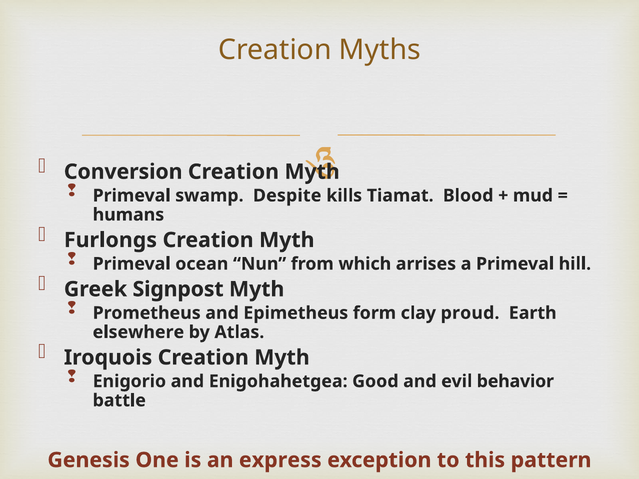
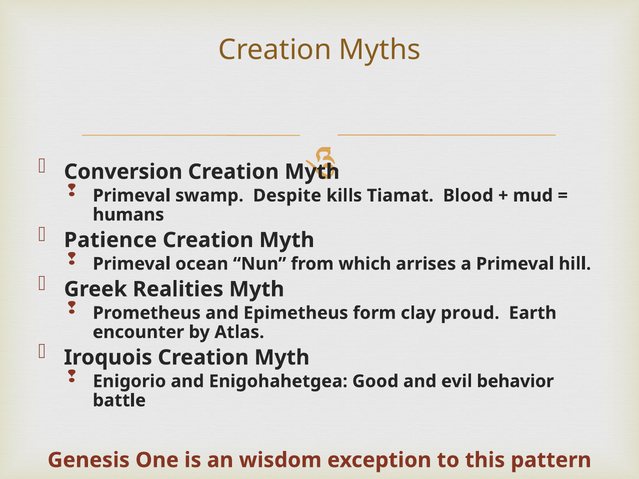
Furlongs: Furlongs -> Patience
Signpost: Signpost -> Realities
elsewhere: elsewhere -> encounter
express: express -> wisdom
